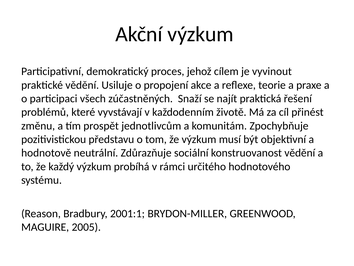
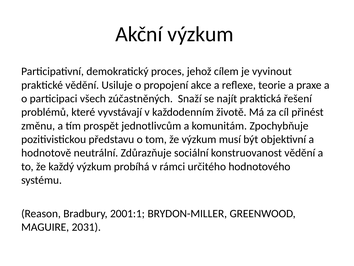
2005: 2005 -> 2031
